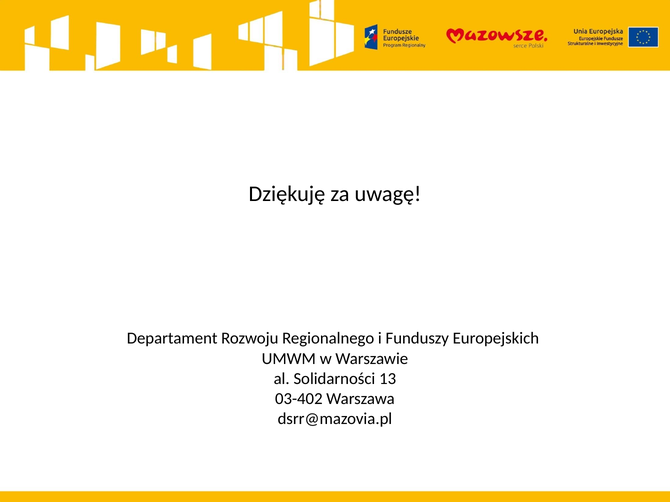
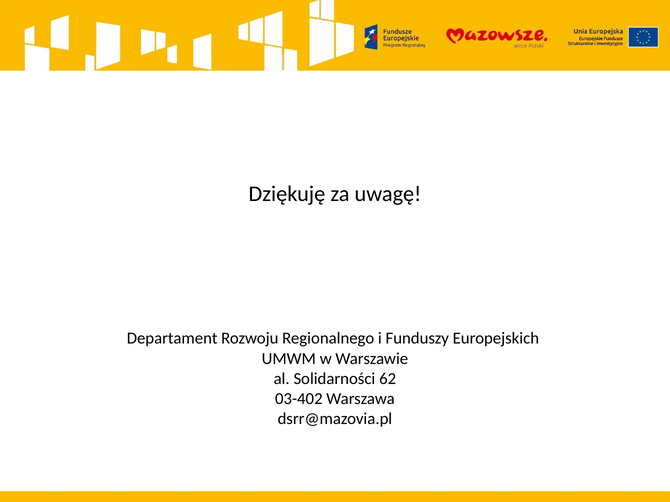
13: 13 -> 62
